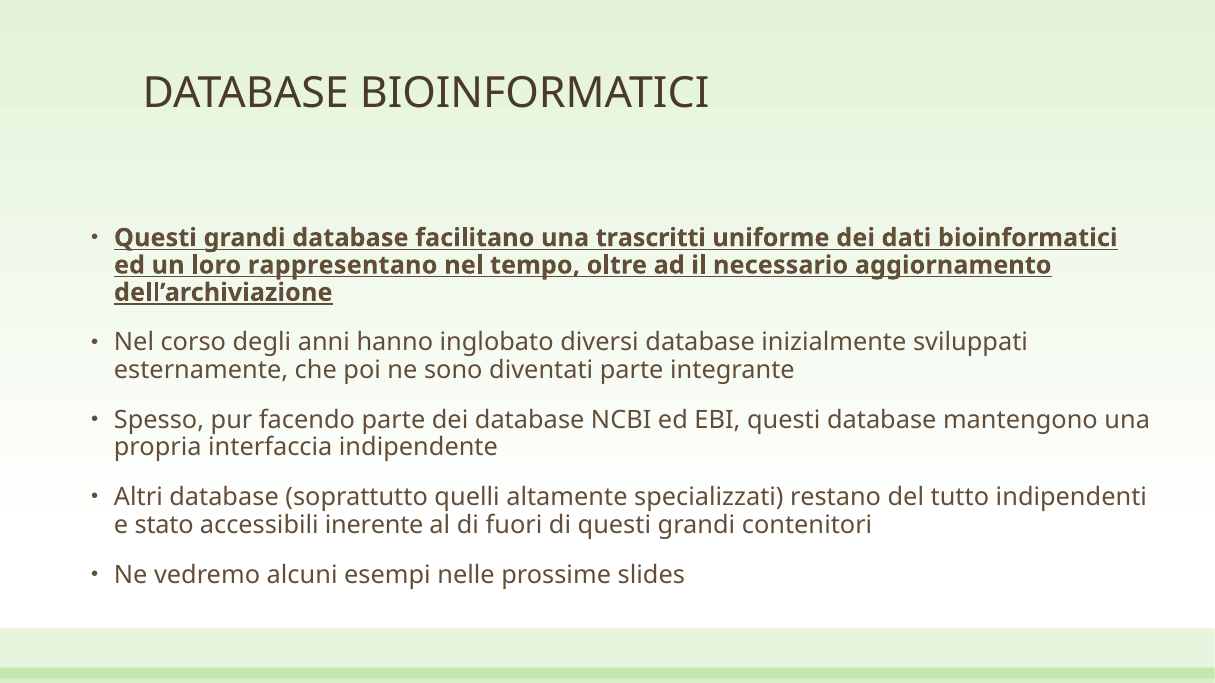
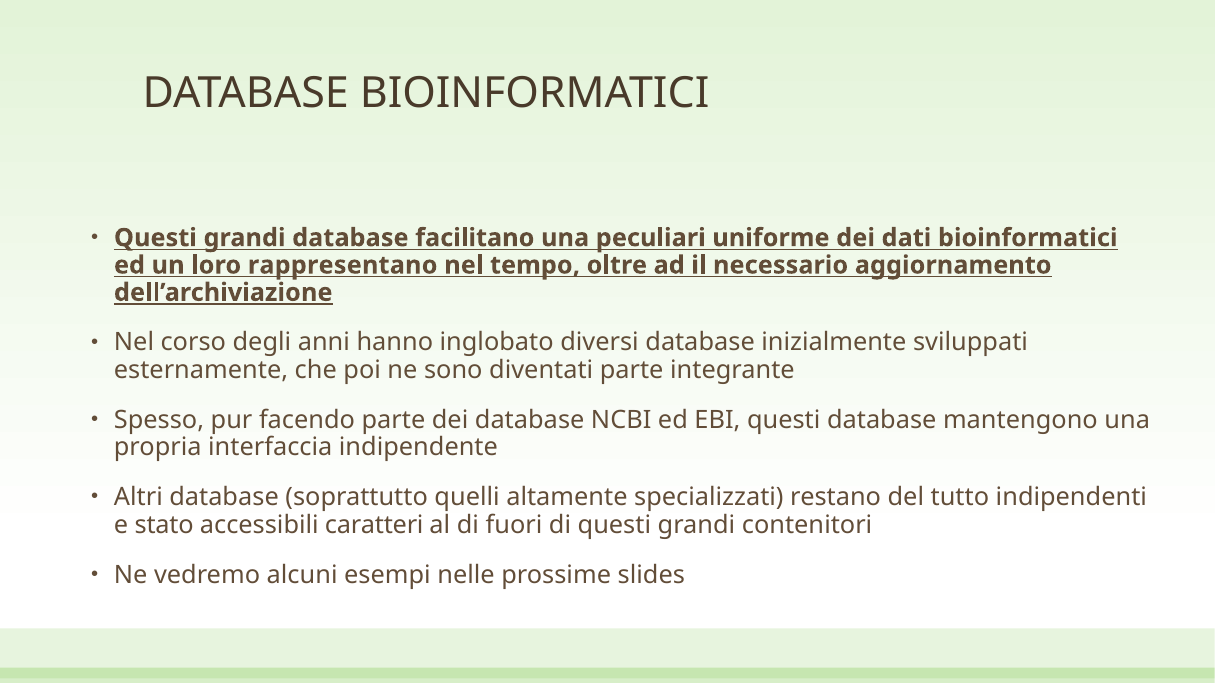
trascritti: trascritti -> peculiari
inerente: inerente -> caratteri
